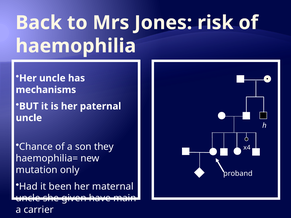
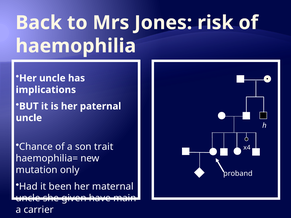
mechanisms: mechanisms -> implications
they: they -> trait
